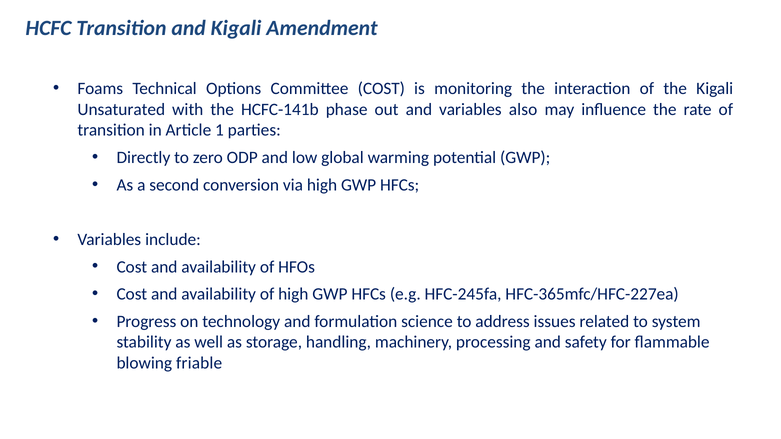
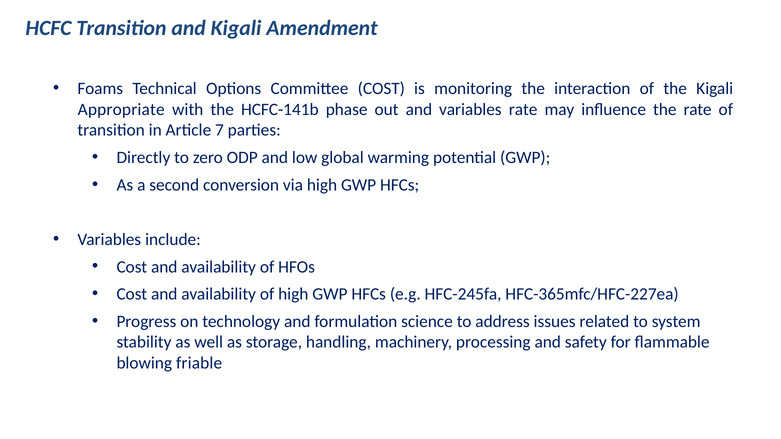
Unsaturated: Unsaturated -> Appropriate
variables also: also -> rate
1: 1 -> 7
